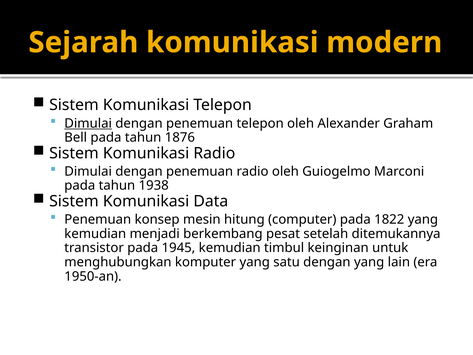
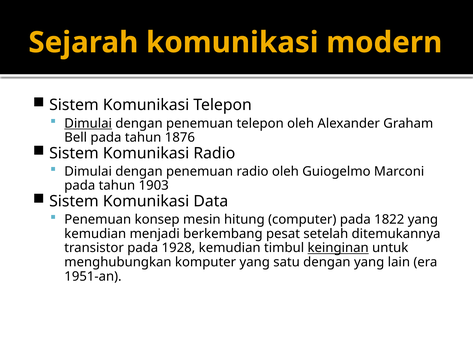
1938: 1938 -> 1903
1945: 1945 -> 1928
keinginan underline: none -> present
1950-an: 1950-an -> 1951-an
